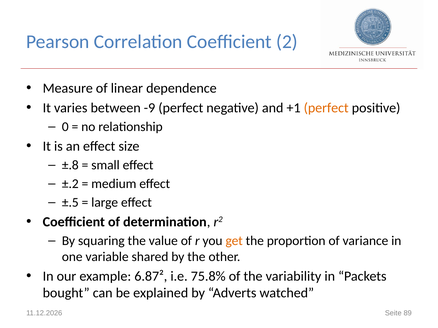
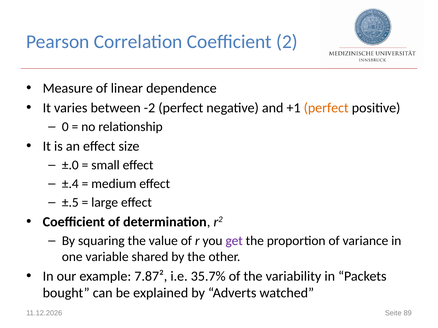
-9: -9 -> -2
±.8: ±.8 -> ±.0
±.2: ±.2 -> ±.4
get colour: orange -> purple
6.87²: 6.87² -> 7.87²
75.8%: 75.8% -> 35.7%
